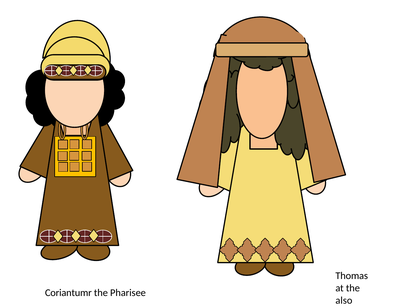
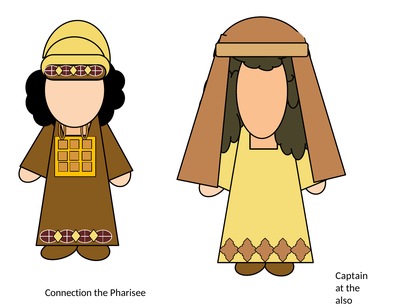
Thomas: Thomas -> Captain
Coriantumr: Coriantumr -> Connection
